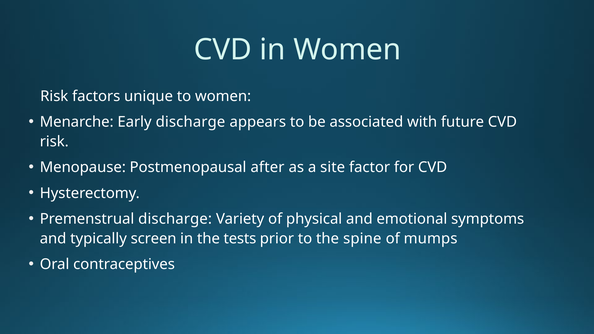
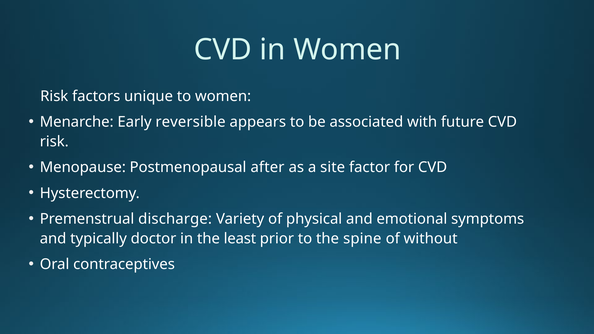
Early discharge: discharge -> reversible
screen: screen -> doctor
tests: tests -> least
mumps: mumps -> without
